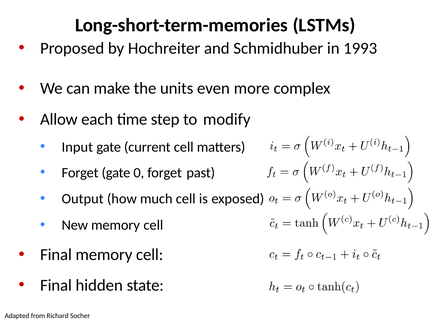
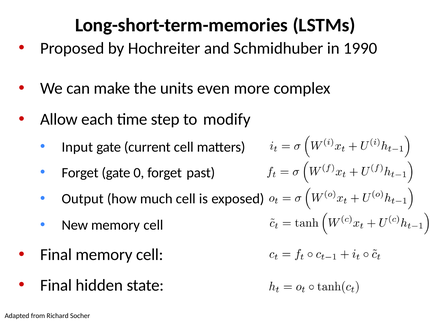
1993: 1993 -> 1990
